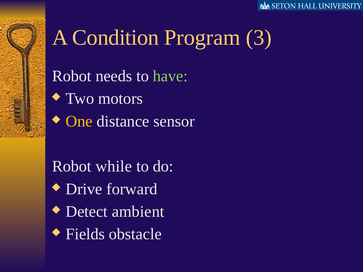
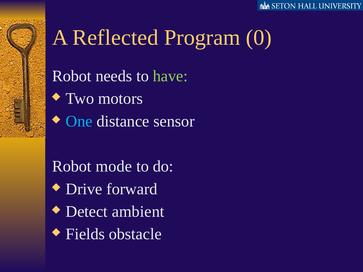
Condition: Condition -> Reflected
3: 3 -> 0
One colour: yellow -> light blue
while: while -> mode
